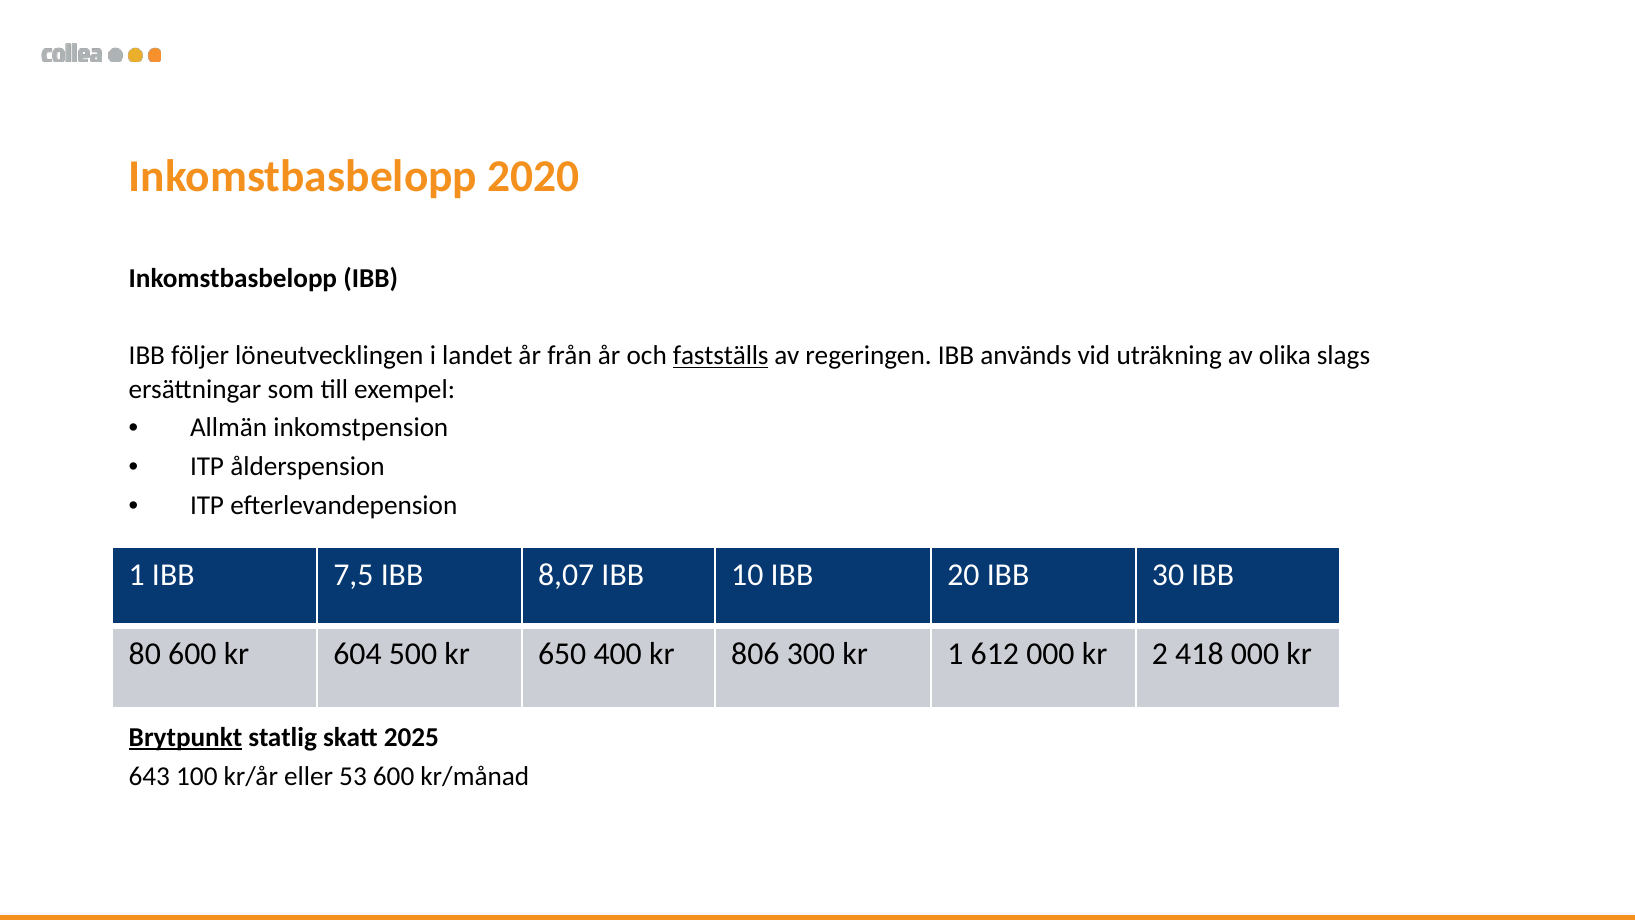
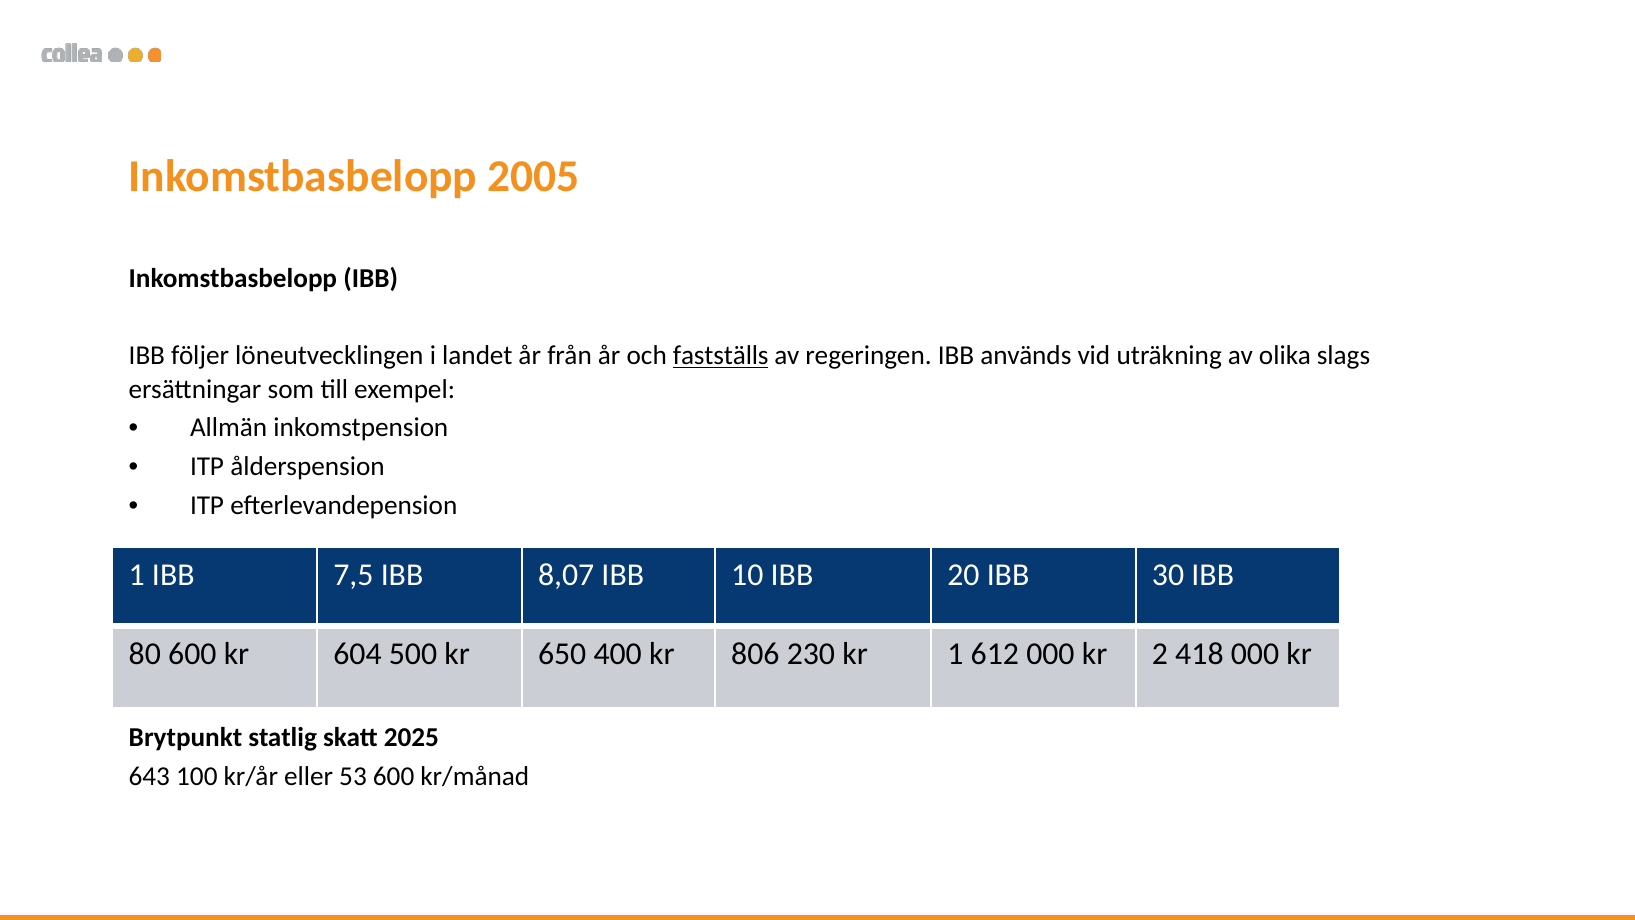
2020: 2020 -> 2005
300: 300 -> 230
Brytpunkt underline: present -> none
